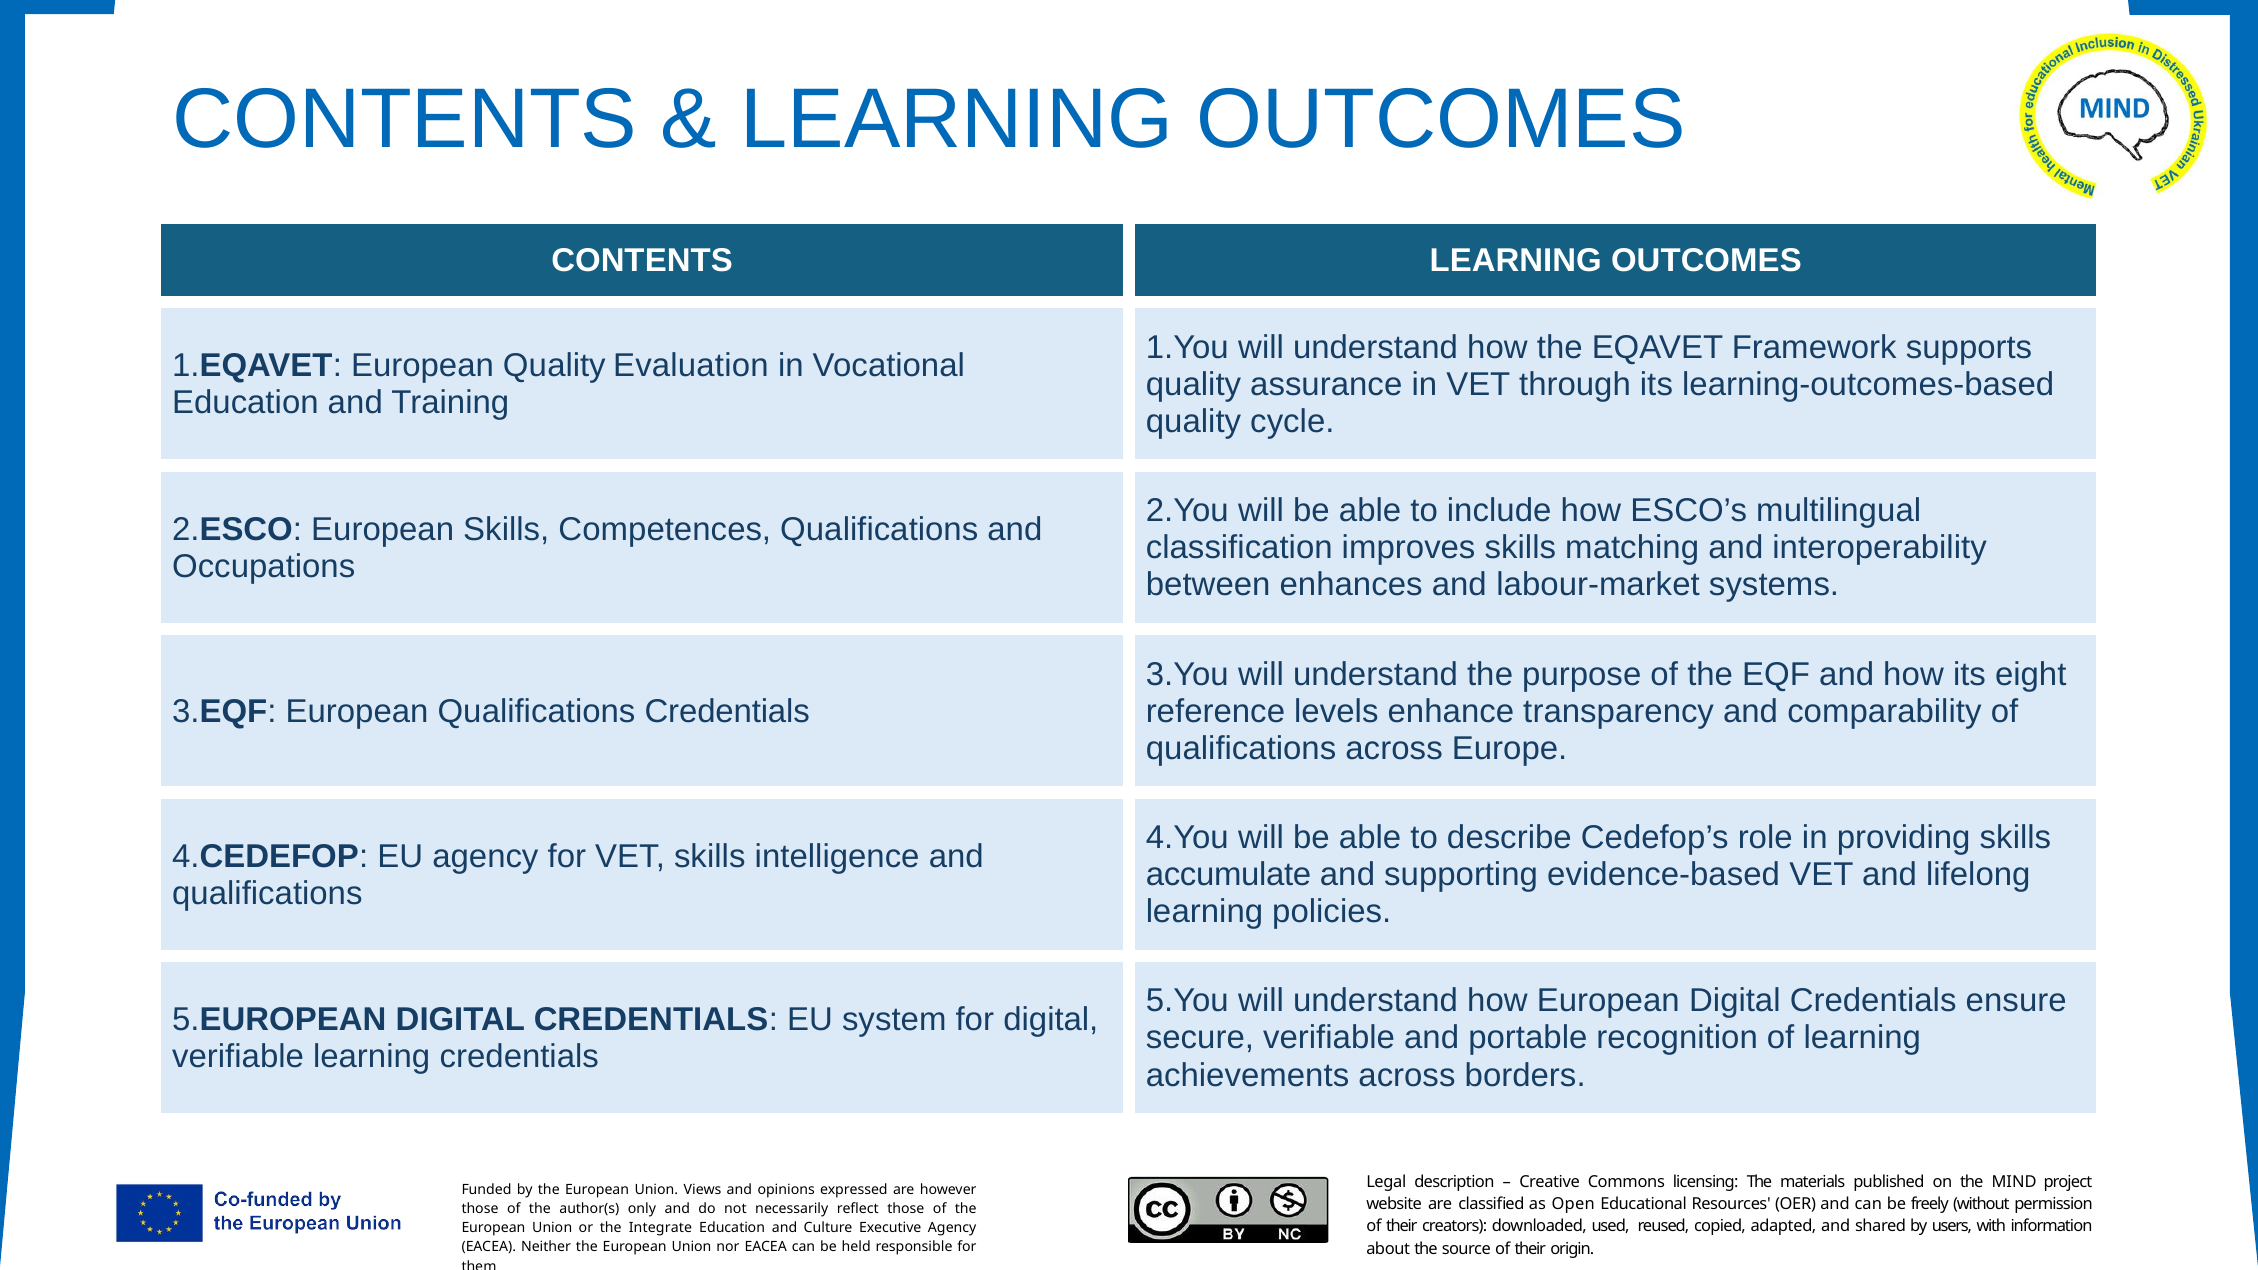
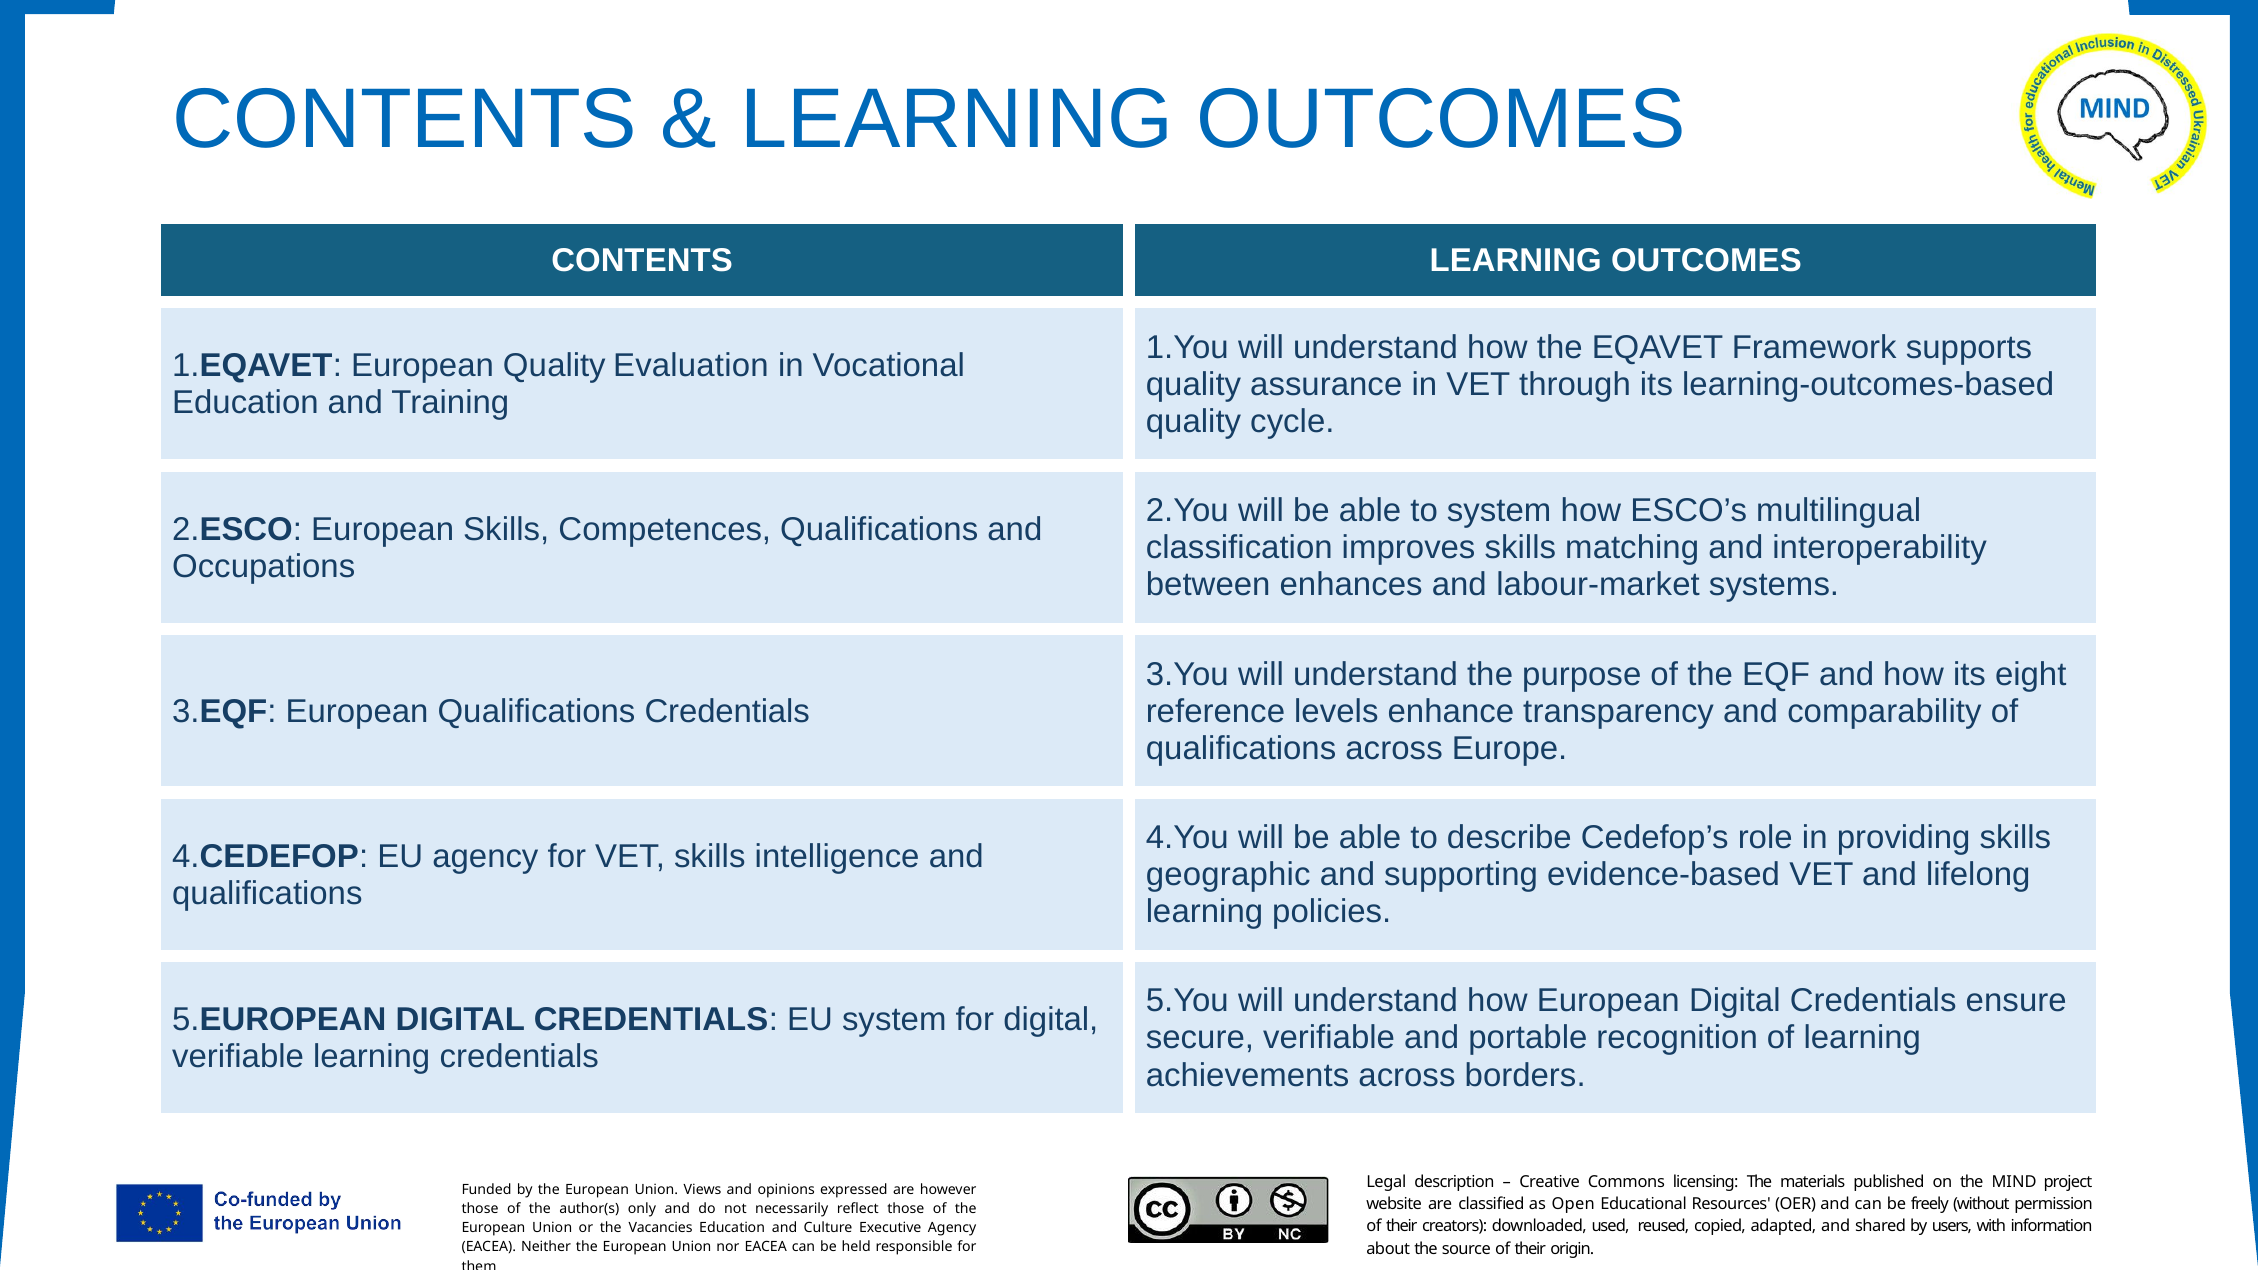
to include: include -> system
accumulate: accumulate -> geographic
Integrate: Integrate -> Vacancies
